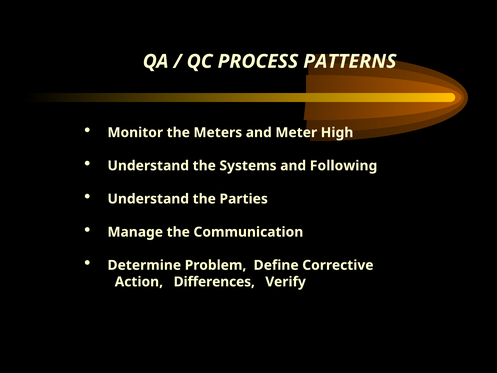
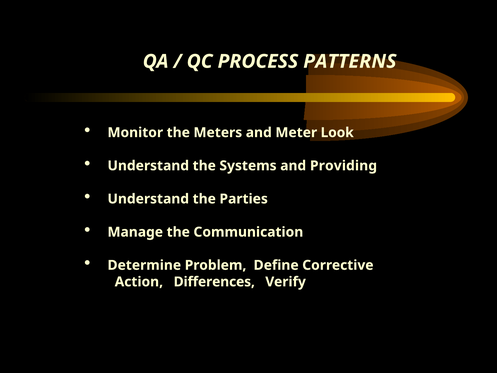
High: High -> Look
Following: Following -> Providing
